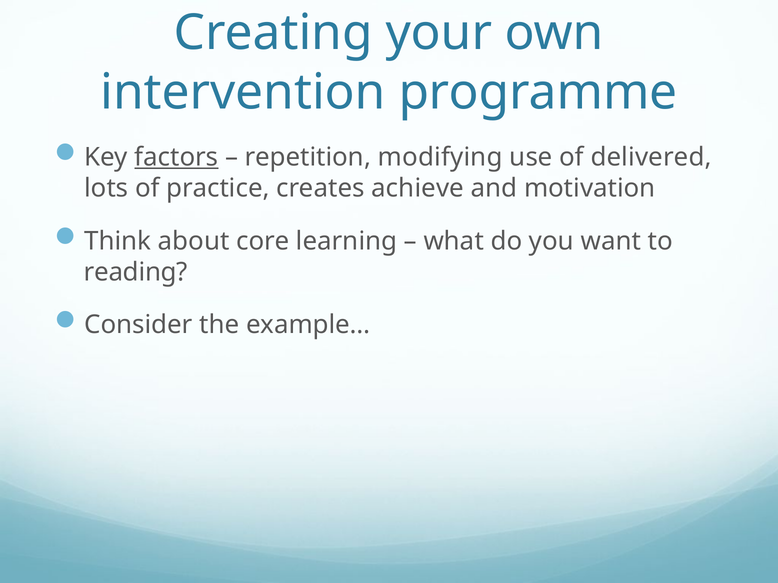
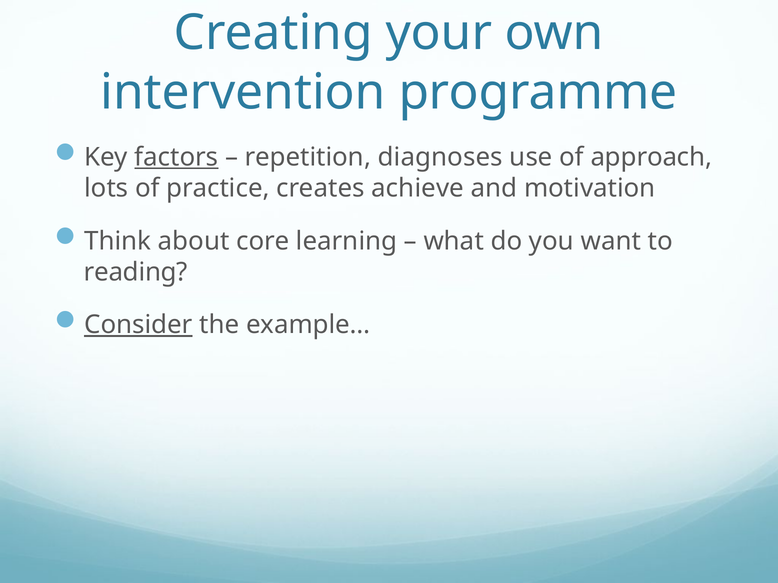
modifying: modifying -> diagnoses
delivered: delivered -> approach
Consider underline: none -> present
